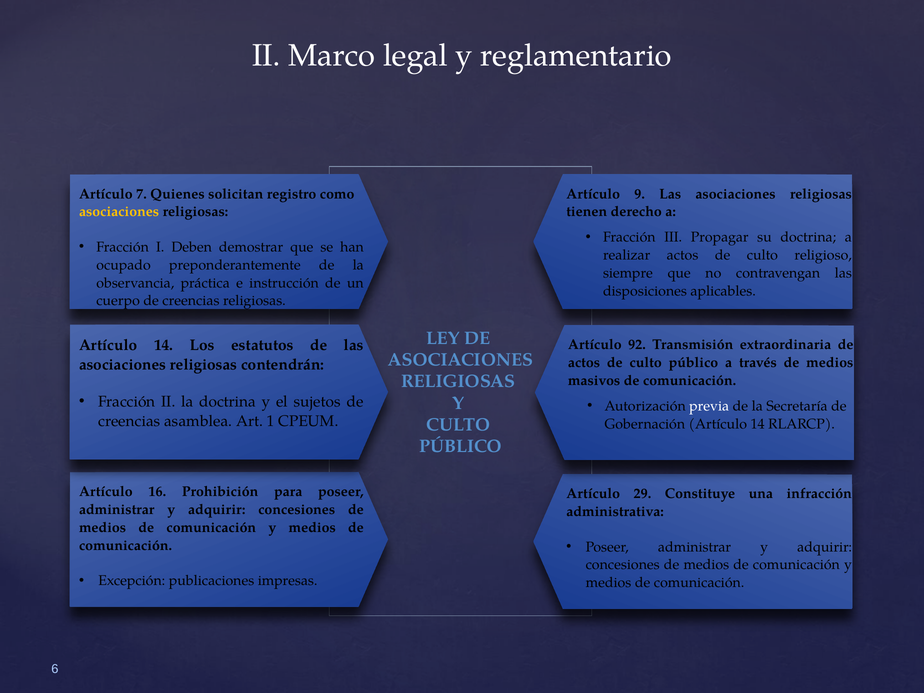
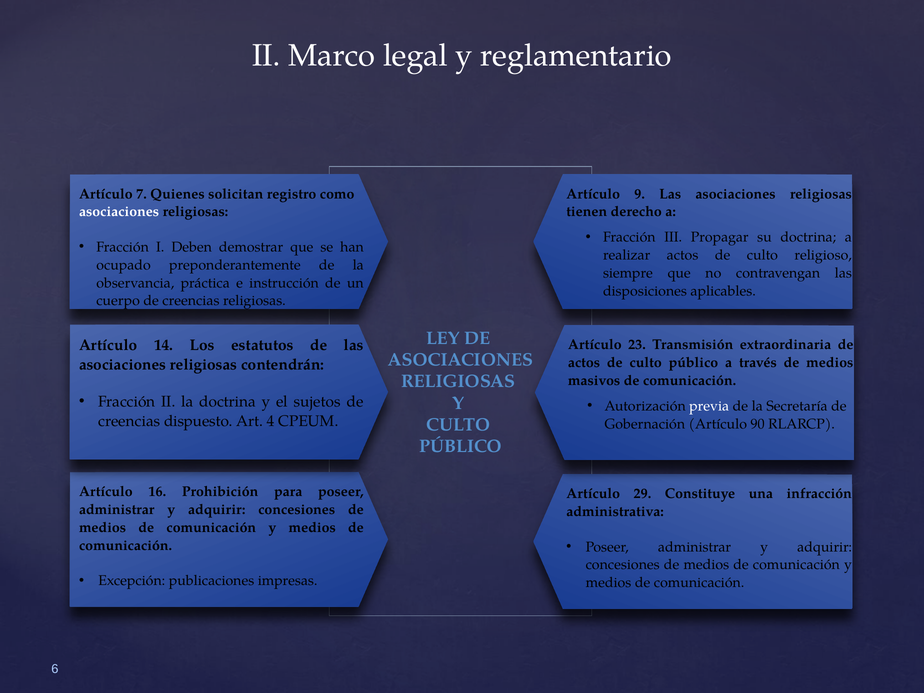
asociaciones at (119, 212) colour: yellow -> white
92: 92 -> 23
asamblea: asamblea -> dispuesto
1: 1 -> 4
Gobernación Artículo 14: 14 -> 90
